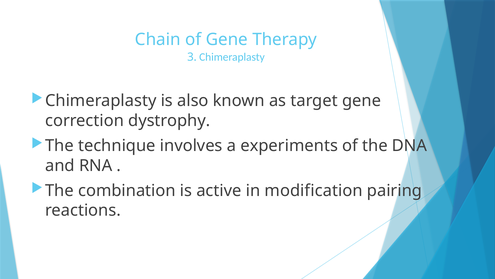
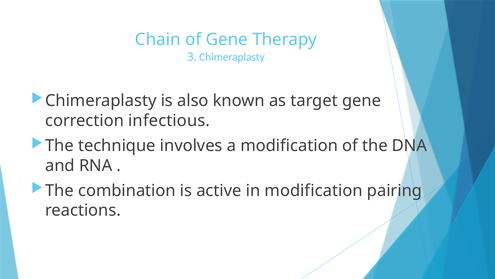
dystrophy: dystrophy -> infectious
a experiments: experiments -> modification
